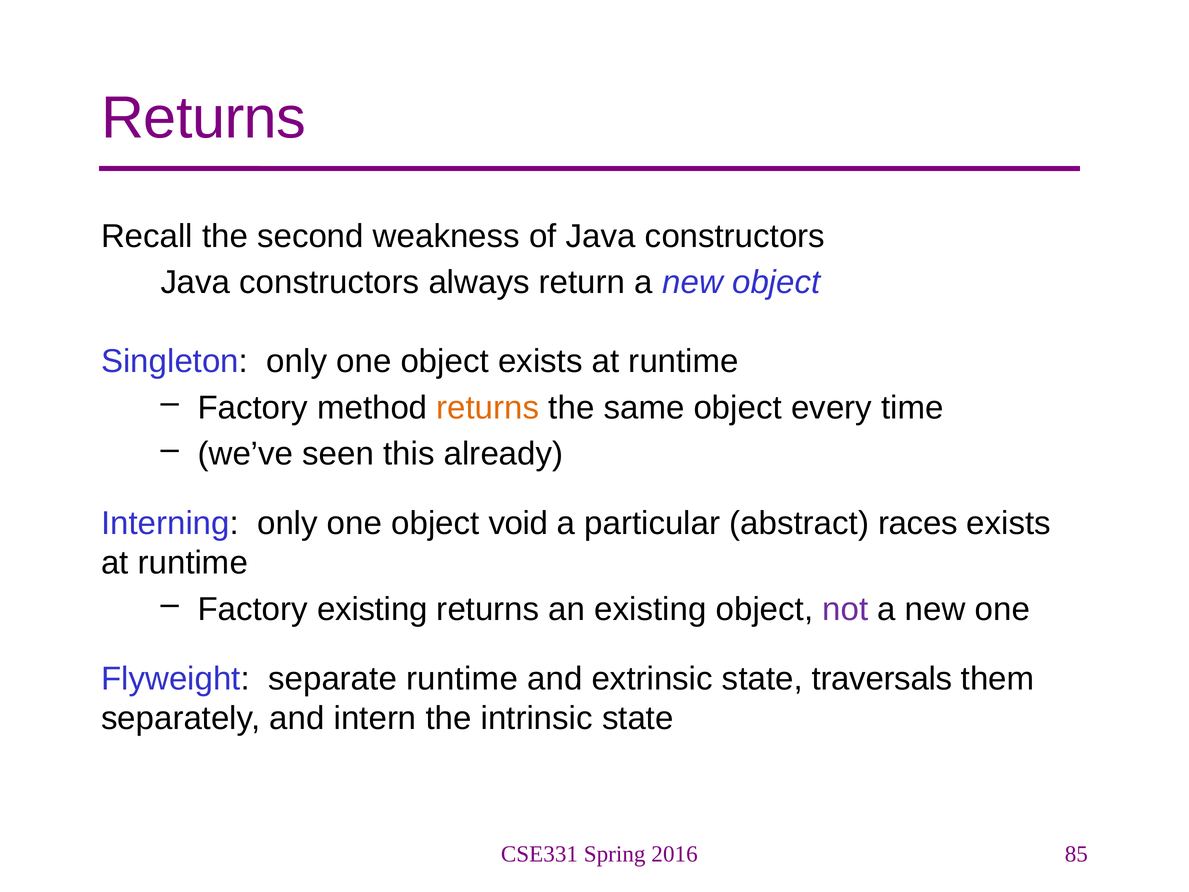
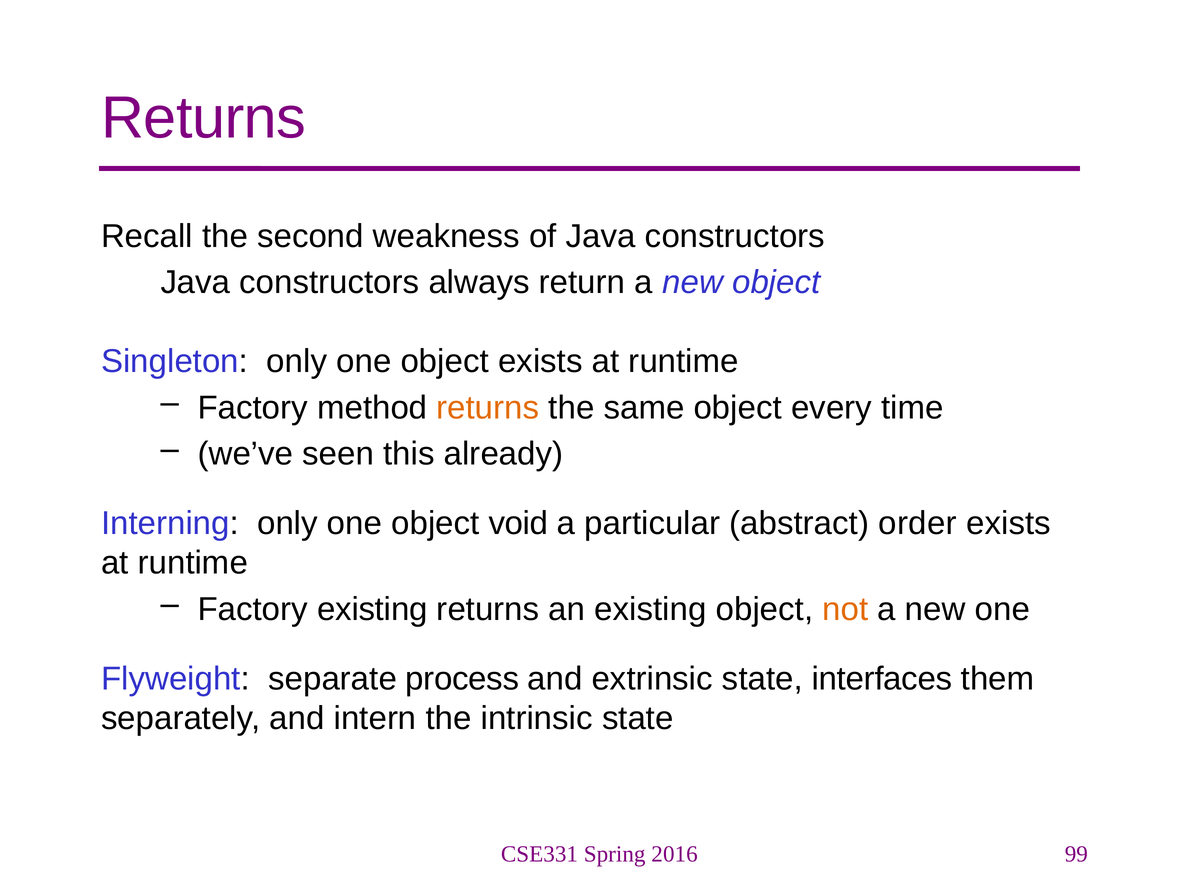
races: races -> order
not colour: purple -> orange
separate runtime: runtime -> process
traversals: traversals -> interfaces
85: 85 -> 99
